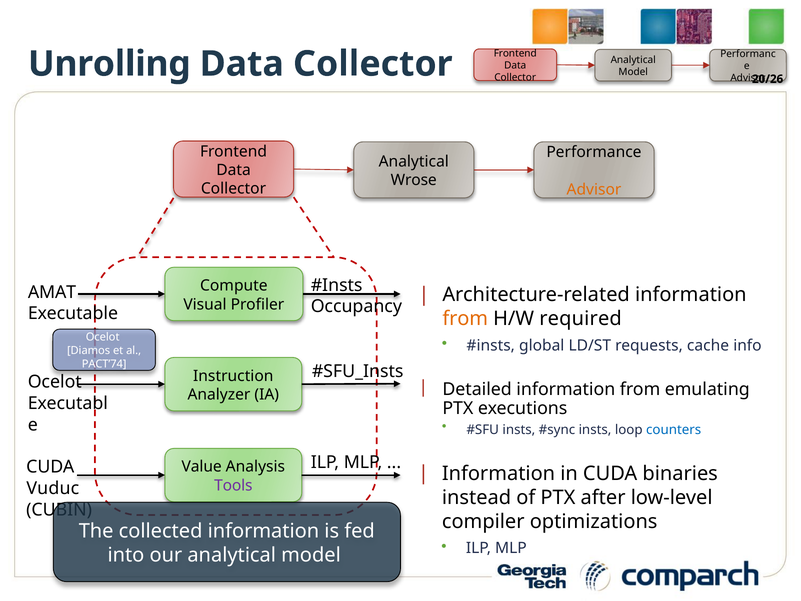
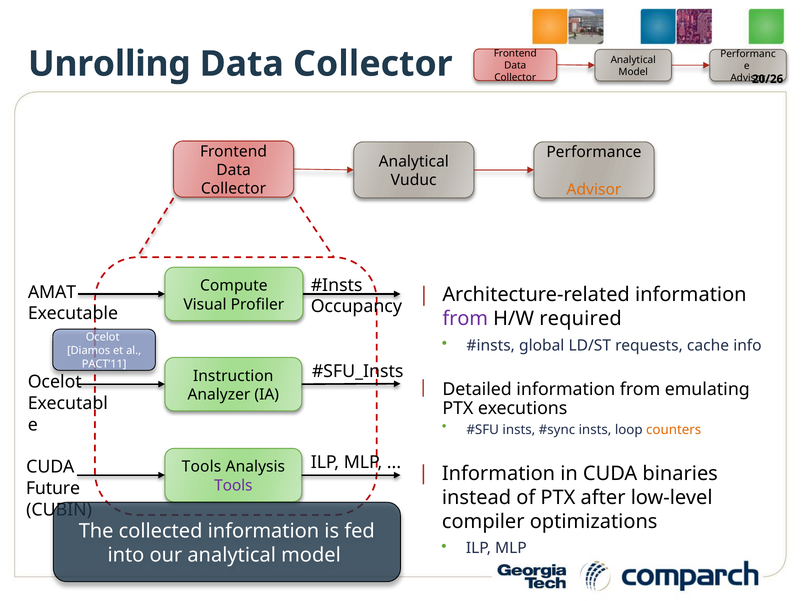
Wrose: Wrose -> Vuduc
from at (465, 319) colour: orange -> purple
PACT’74: PACT’74 -> PACT’11
counters colour: blue -> orange
Value at (202, 467): Value -> Tools
Vuduc: Vuduc -> Future
